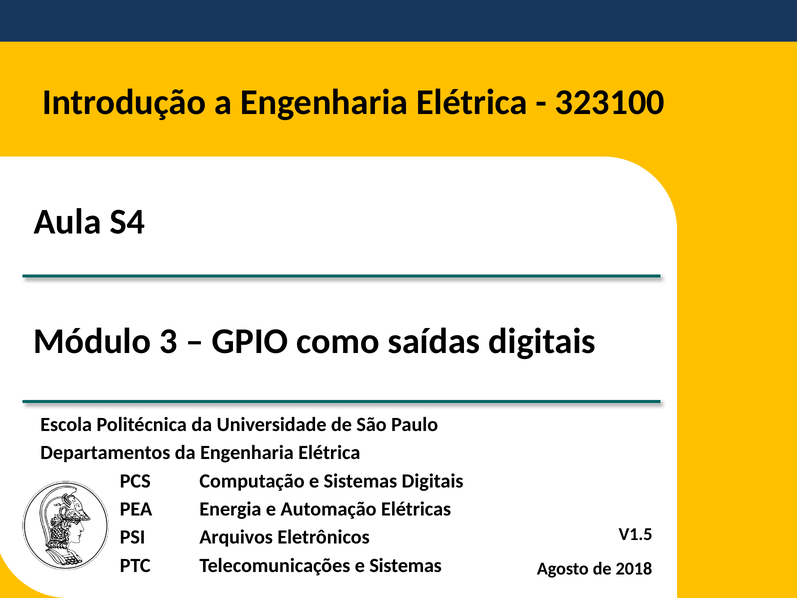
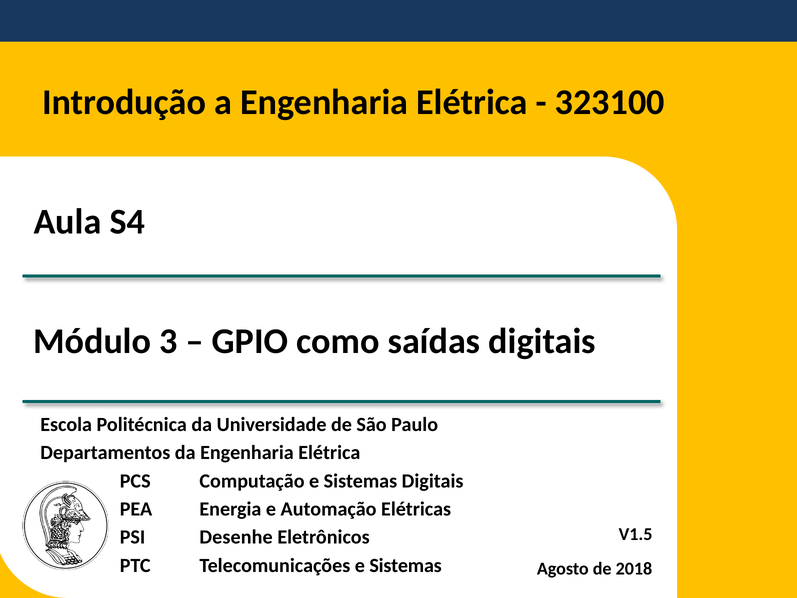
Arquivos: Arquivos -> Desenhe
